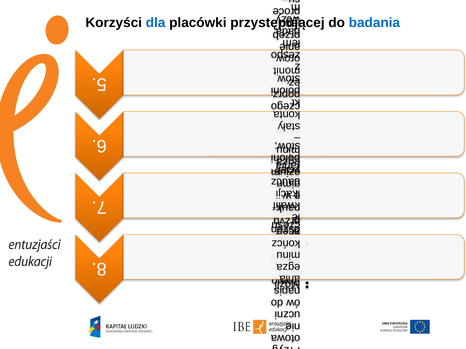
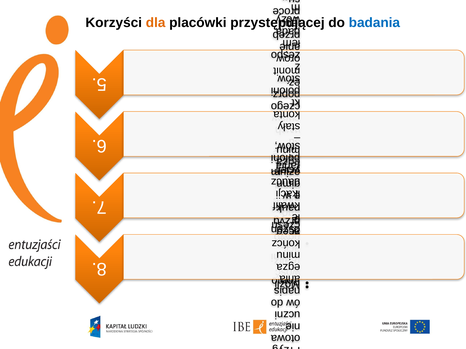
dla colour: blue -> orange
